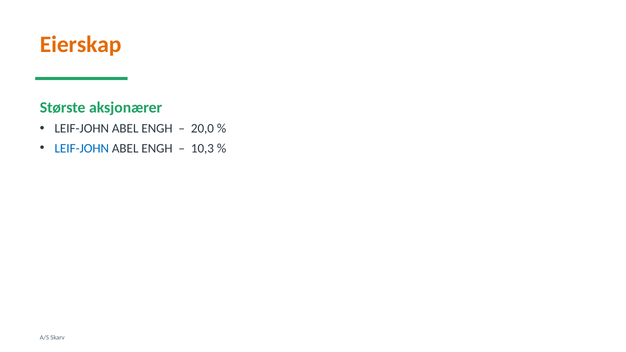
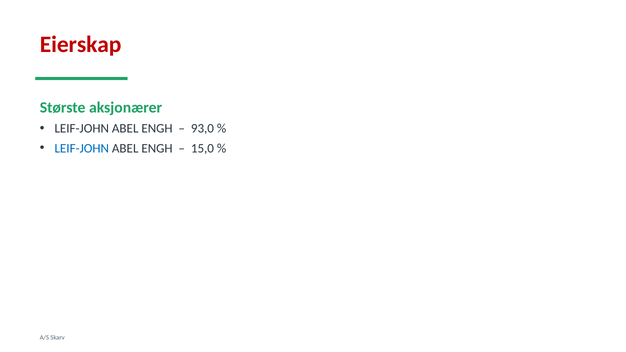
Eierskap colour: orange -> red
20,0: 20,0 -> 93,0
10,3: 10,3 -> 15,0
